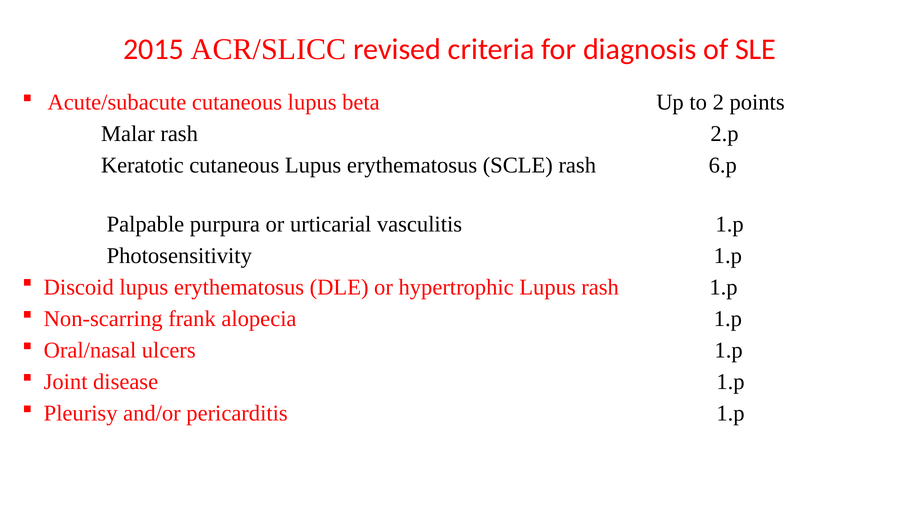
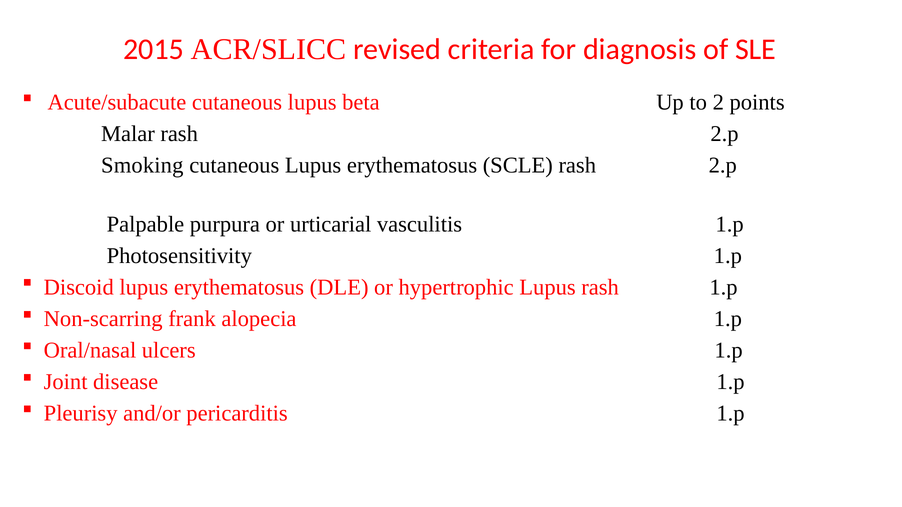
Keratotic: Keratotic -> Smoking
SCLE rash 6.p: 6.p -> 2.p
